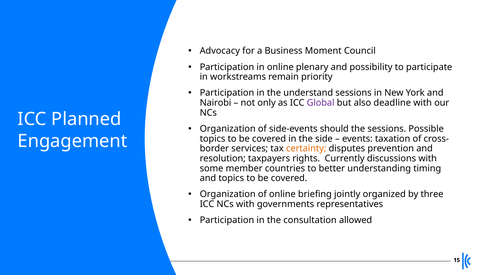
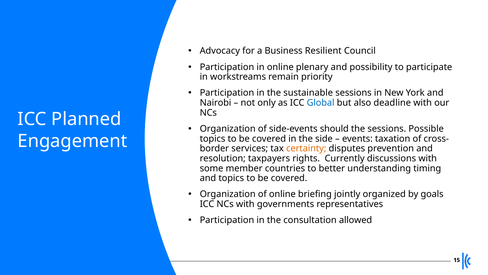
Moment: Moment -> Resilient
understand: understand -> sustainable
Global colour: purple -> blue
three: three -> goals
